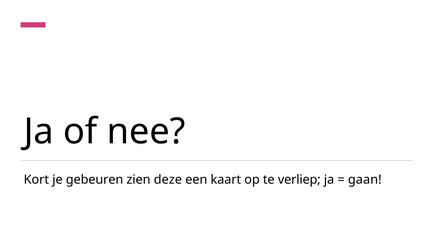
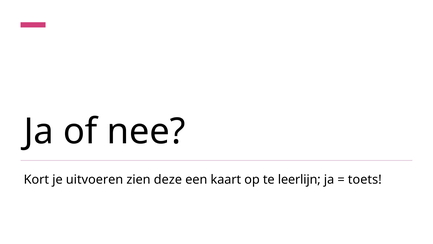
gebeuren: gebeuren -> uitvoeren
verliep: verliep -> leerlijn
gaan: gaan -> toets
